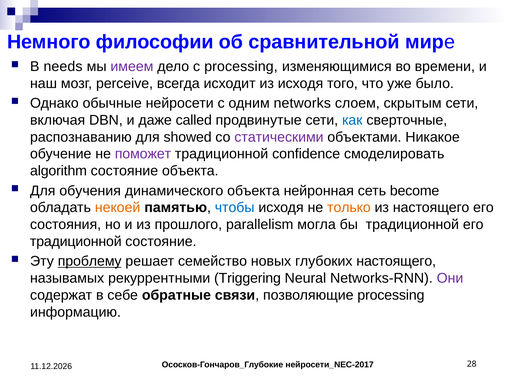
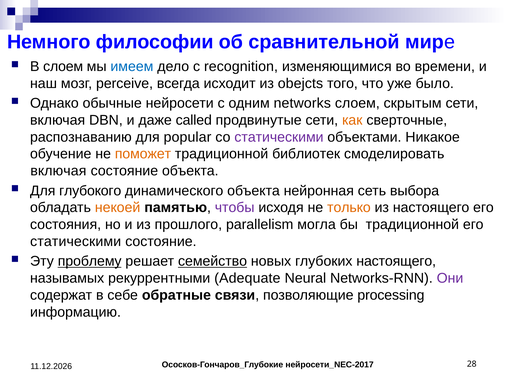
В needs: needs -> слоем
имеем colour: purple -> blue
с processing: processing -> recognition
из исходя: исходя -> obejcts
как colour: blue -> orange
showed: showed -> popular
поможет colour: purple -> orange
confidence: confidence -> библиотек
algorithm at (59, 171): algorithm -> включая
обучения: обучения -> глубокого
become: become -> выбора
чтобы colour: blue -> purple
традиционной at (76, 241): традиционной -> статическими
семейство underline: none -> present
Triggering: Triggering -> Adequate
